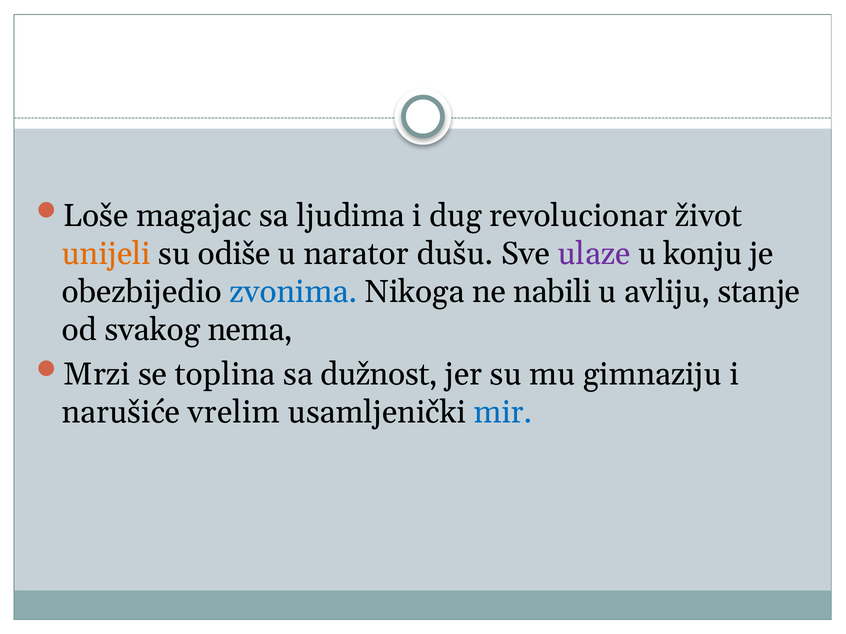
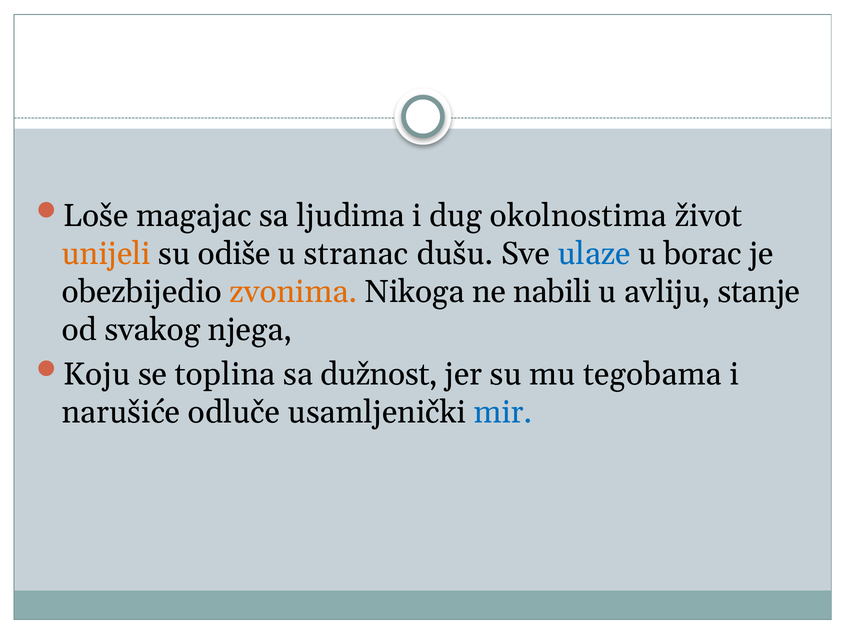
revolucionar: revolucionar -> okolnostima
narator: narator -> stranac
ulaze colour: purple -> blue
konju: konju -> borac
zvonima colour: blue -> orange
nema: nema -> njega
Mrzi: Mrzi -> Koju
gimnaziju: gimnaziju -> tegobama
vrelim: vrelim -> odluče
